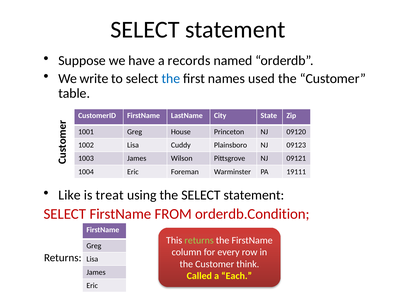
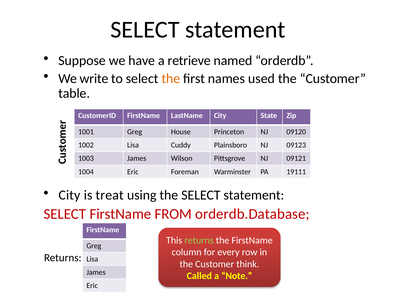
records: records -> retrieve
the at (171, 78) colour: blue -> orange
Like at (70, 195): Like -> City
orderdb.Condition: orderdb.Condition -> orderdb.Database
Each: Each -> Note
